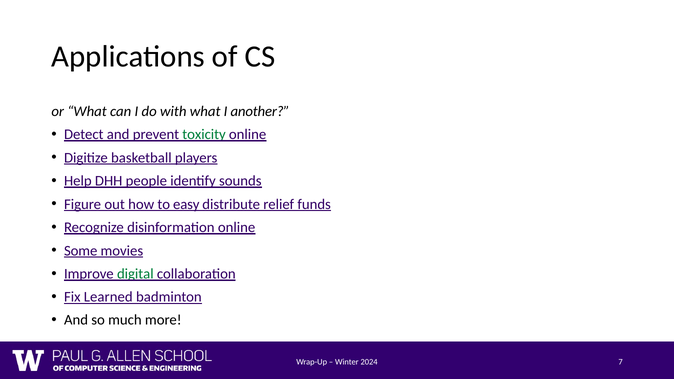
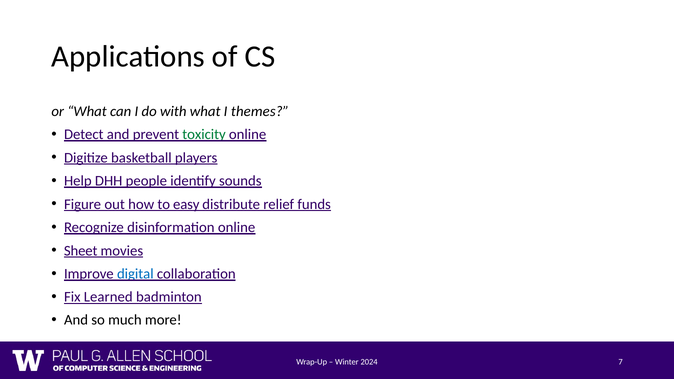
another: another -> themes
Some: Some -> Sheet
digital colour: green -> blue
